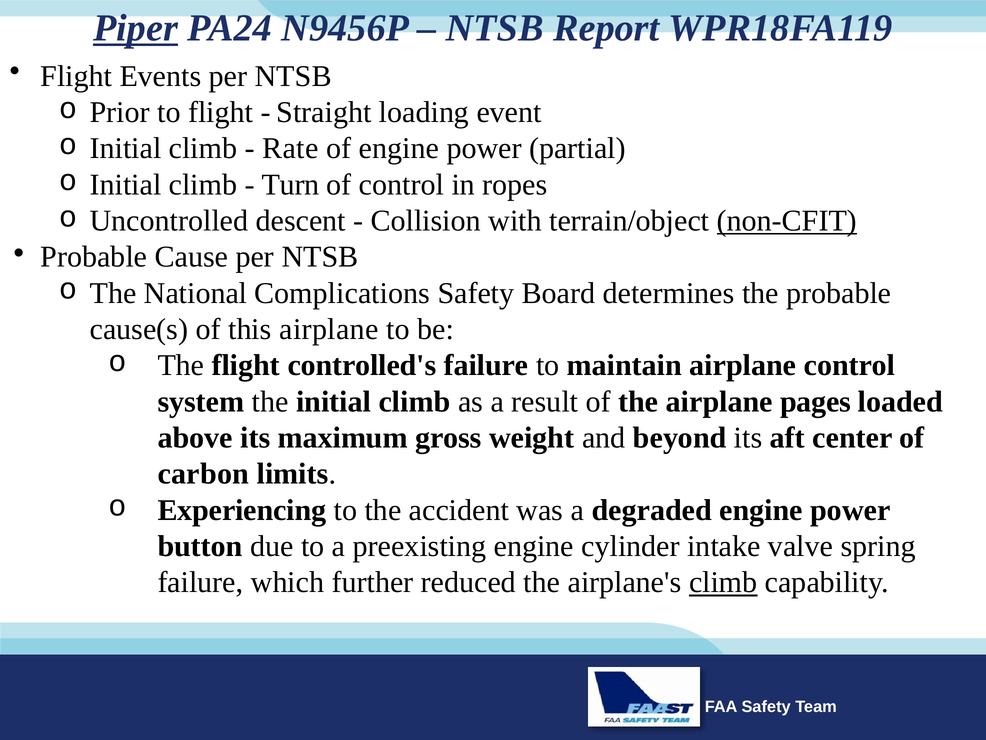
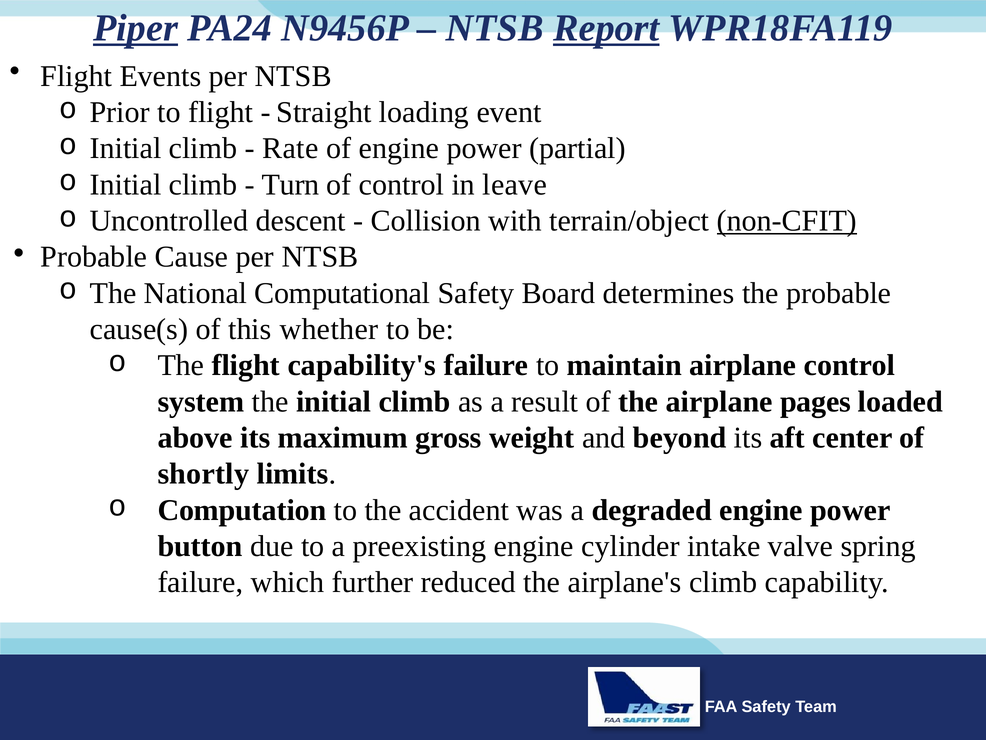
Report underline: none -> present
ropes: ropes -> leave
Complications: Complications -> Computational
this airplane: airplane -> whether
controlled's: controlled's -> capability's
carbon: carbon -> shortly
Experiencing: Experiencing -> Computation
climb at (723, 582) underline: present -> none
